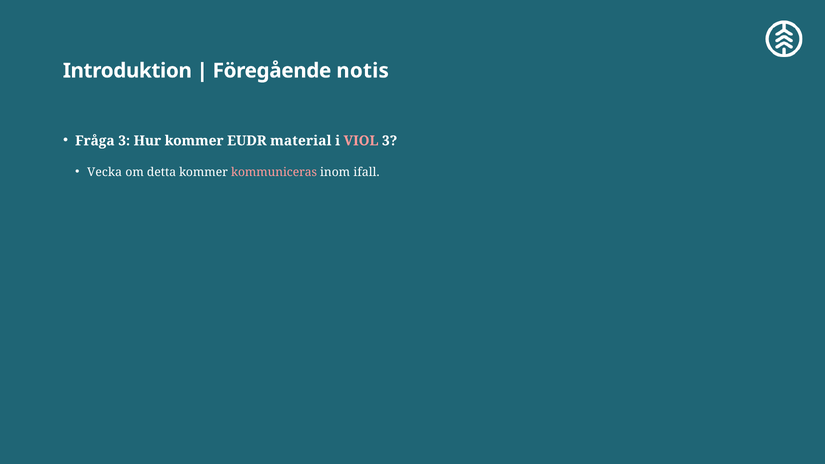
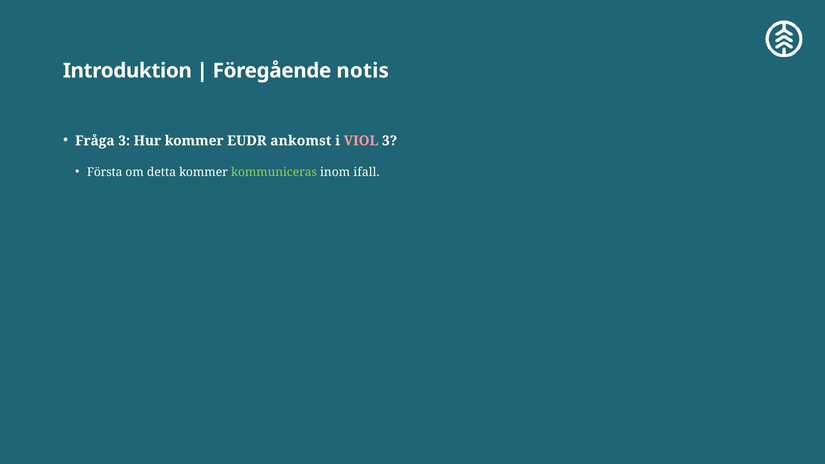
material: material -> ankomst
Vecka: Vecka -> Första
kommuniceras colour: pink -> light green
